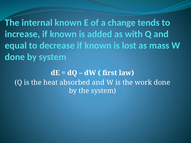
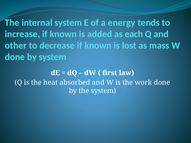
internal known: known -> system
change: change -> energy
with: with -> each
equal: equal -> other
